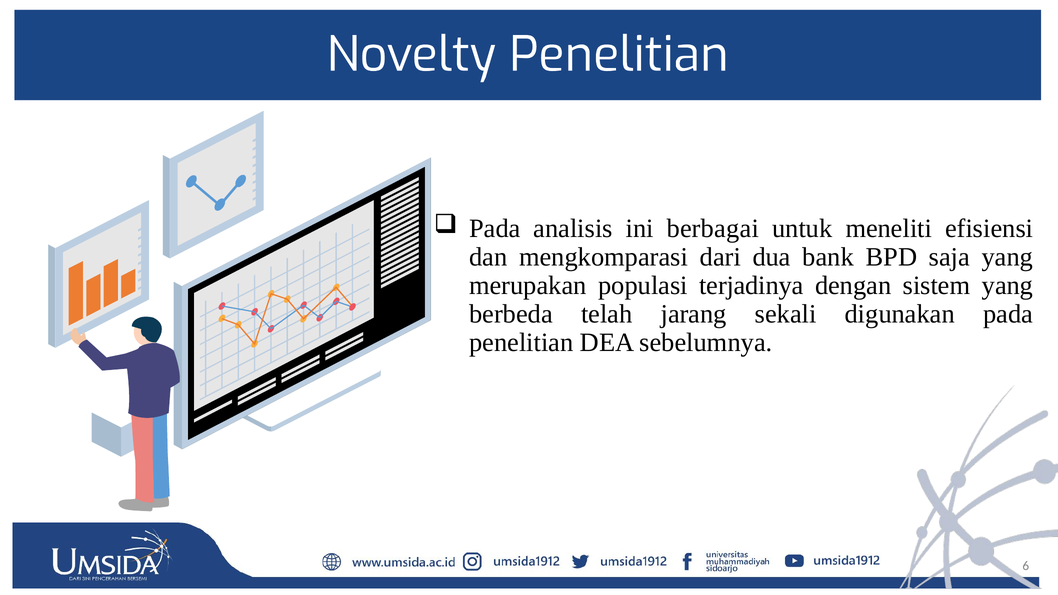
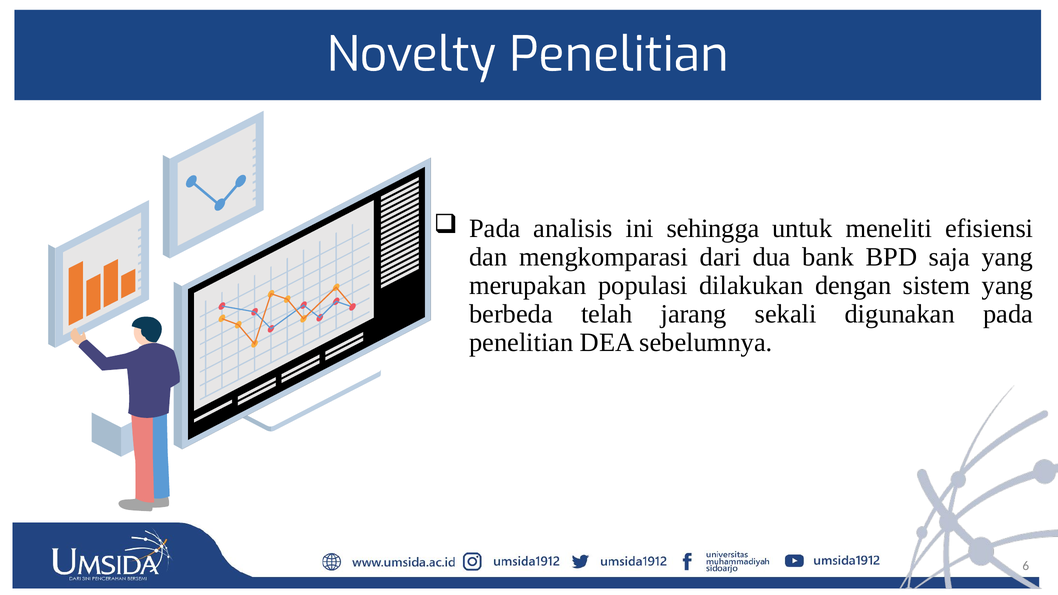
berbagai: berbagai -> sehingga
terjadinya: terjadinya -> dilakukan
